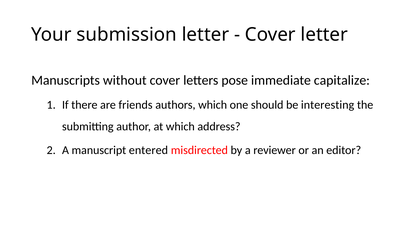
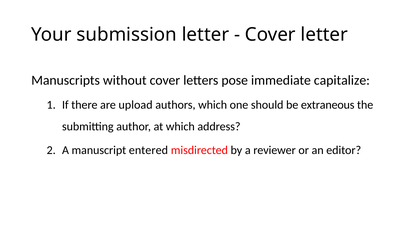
friends: friends -> upload
interesting: interesting -> extraneous
